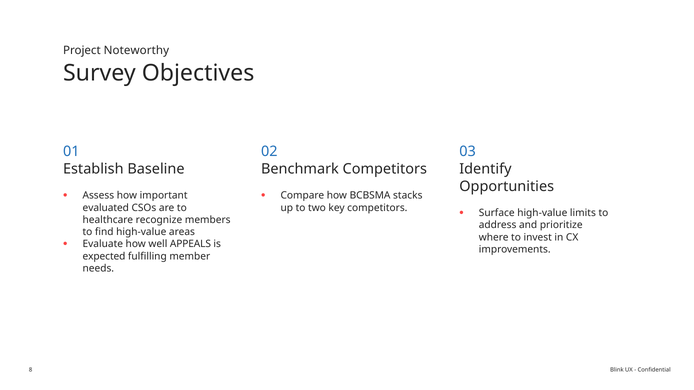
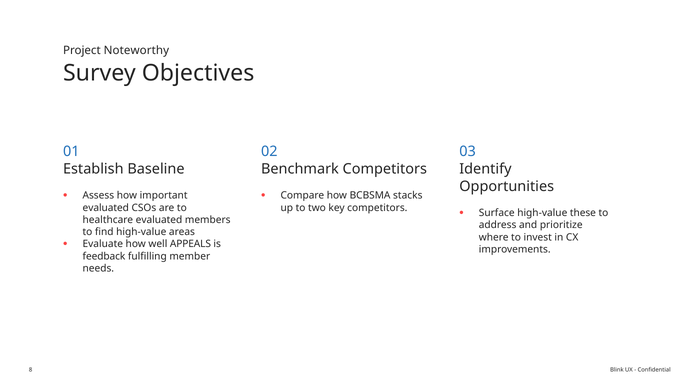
limits: limits -> these
healthcare recognize: recognize -> evaluated
expected: expected -> feedback
